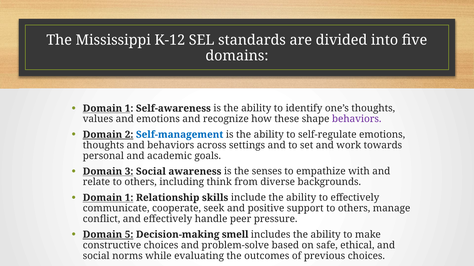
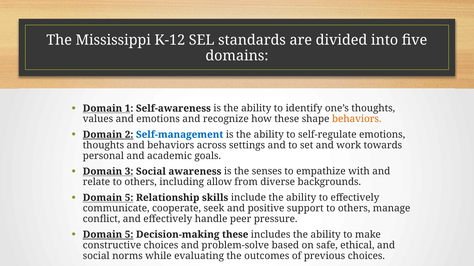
behaviors at (357, 119) colour: purple -> orange
think: think -> allow
1 at (129, 198): 1 -> 5
Decision-making smell: smell -> these
